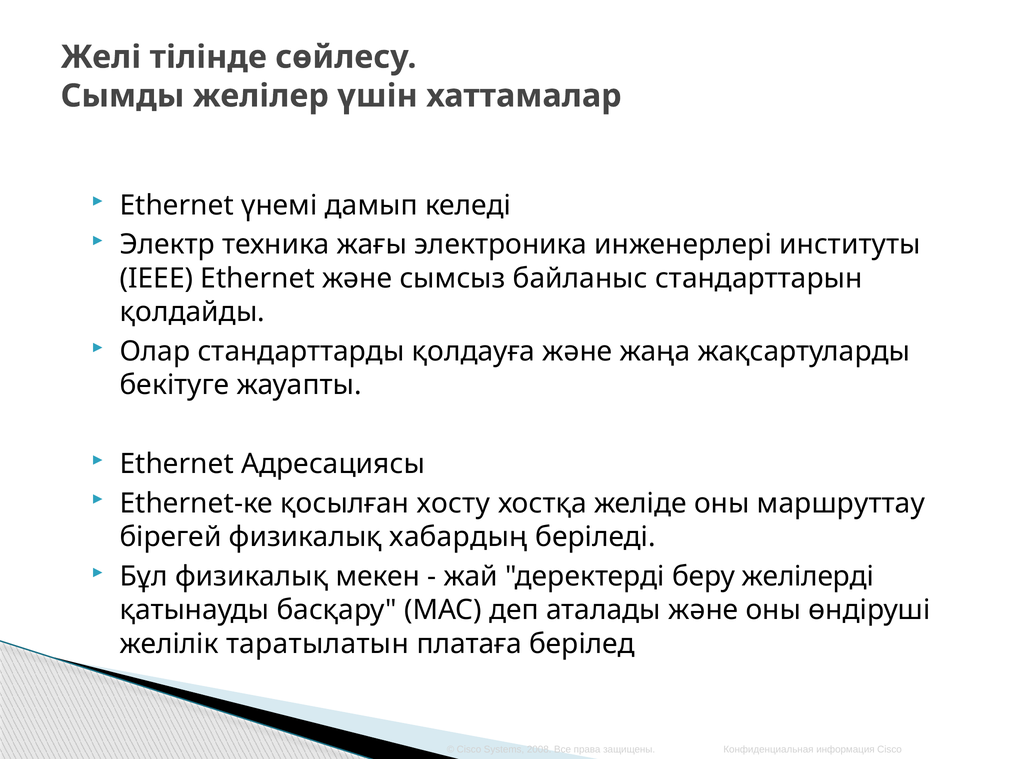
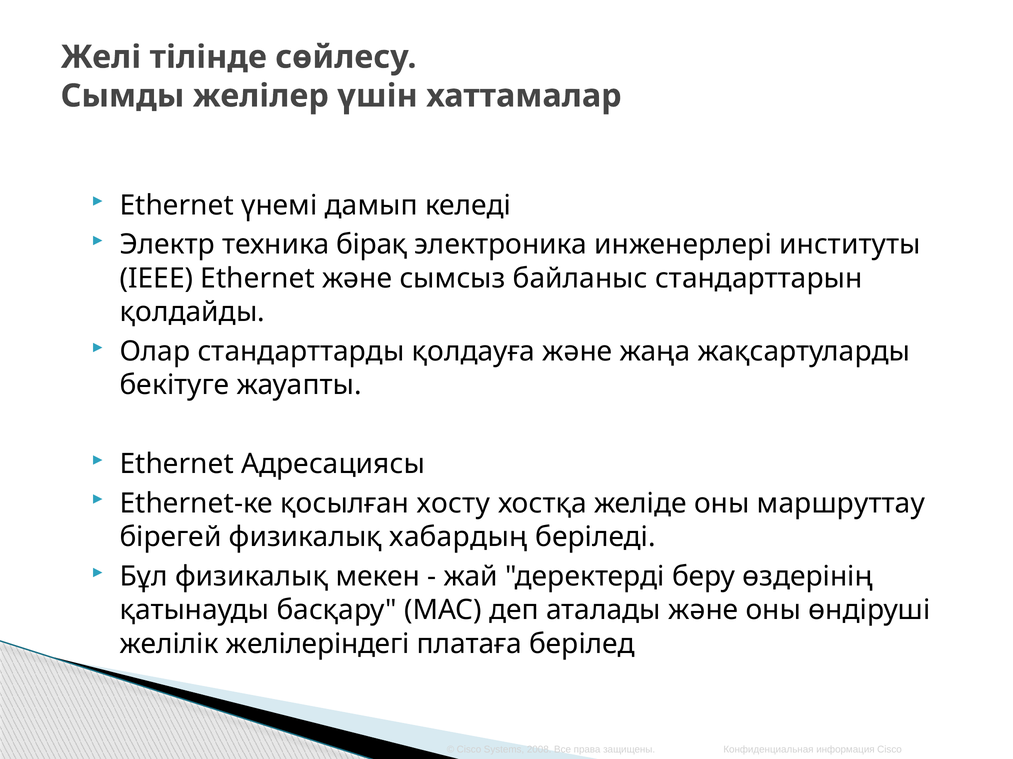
жағы: жағы -> бірақ
желілерді: желілерді -> өздерінің
таратылатын: таратылатын -> желілеріндегі
